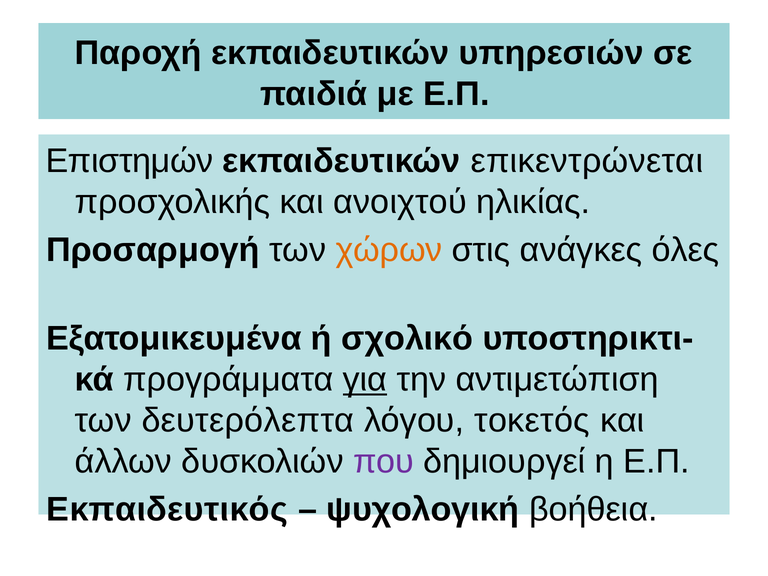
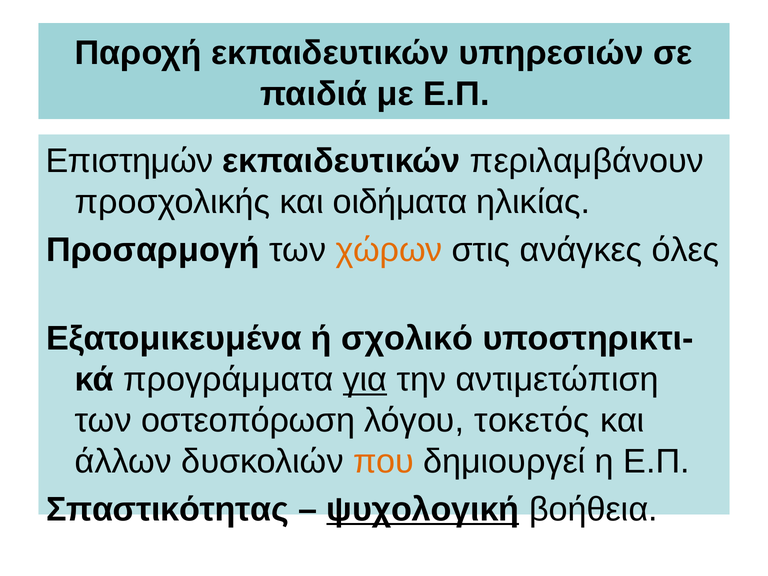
επικεντρώνεται: επικεντρώνεται -> περιλαμβάνουν
ανοιχτού: ανοιχτού -> οιδήματα
δευτερόλεπτα: δευτερόλεπτα -> οστεοπόρωση
που colour: purple -> orange
Εκπαιδευτικός: Εκπαιδευτικός -> Σπαστικότητας
ψυχολογική underline: none -> present
